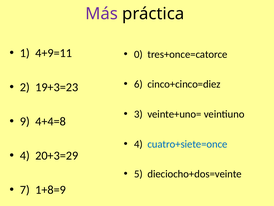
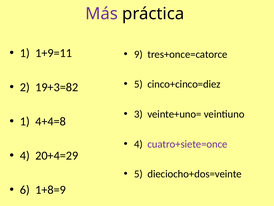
4+9=11: 4+9=11 -> 1+9=11
0: 0 -> 9
6 at (138, 84): 6 -> 5
19+3=23: 19+3=23 -> 19+3=82
9 at (25, 121): 9 -> 1
cuatro+siete=once colour: blue -> purple
20+3=29: 20+3=29 -> 20+4=29
7: 7 -> 6
